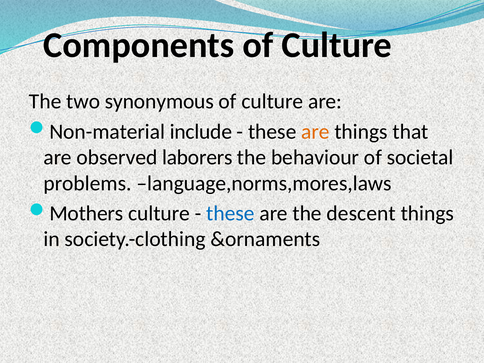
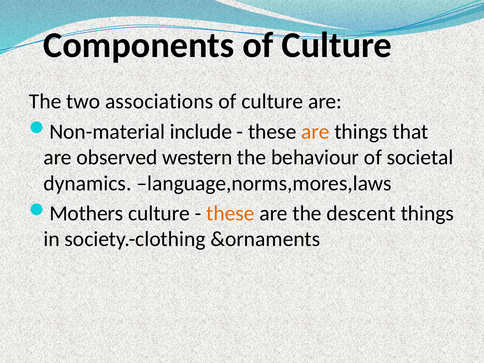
synonymous: synonymous -> associations
laborers: laborers -> western
problems: problems -> dynamics
these at (230, 213) colour: blue -> orange
